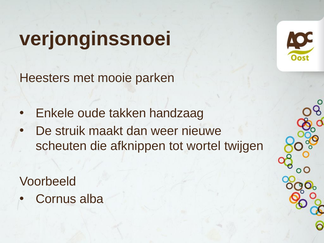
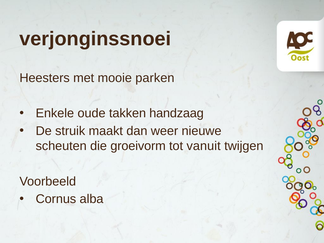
afknippen: afknippen -> groeivorm
wortel: wortel -> vanuit
